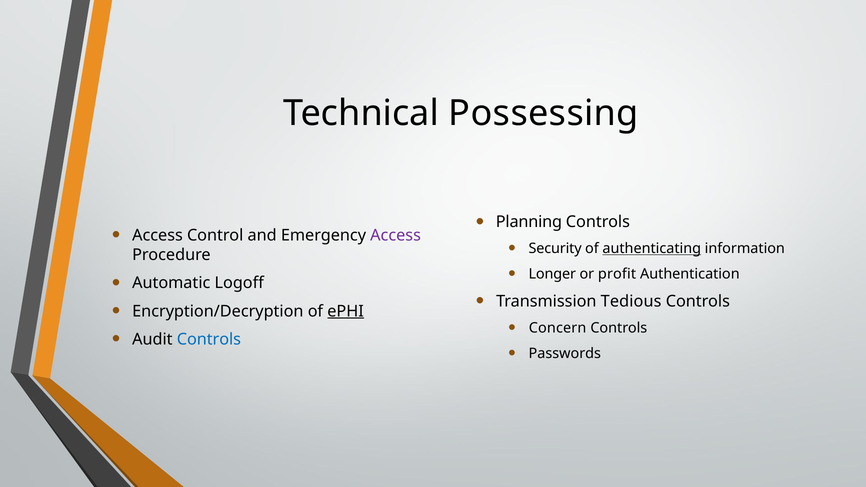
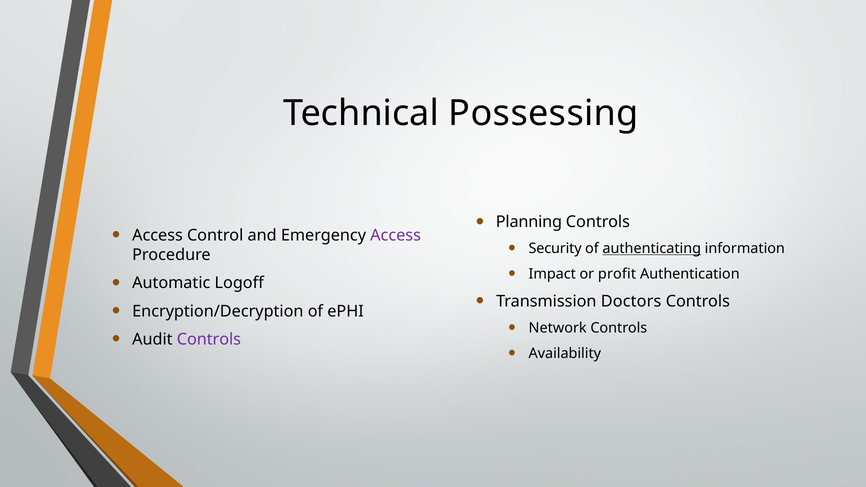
Longer: Longer -> Impact
Tedious: Tedious -> Doctors
ePHI underline: present -> none
Concern: Concern -> Network
Controls at (209, 339) colour: blue -> purple
Passwords: Passwords -> Availability
